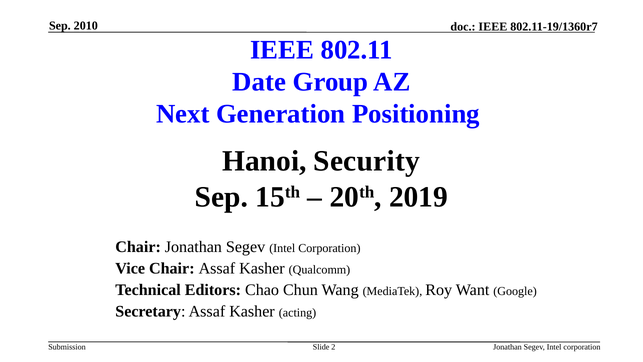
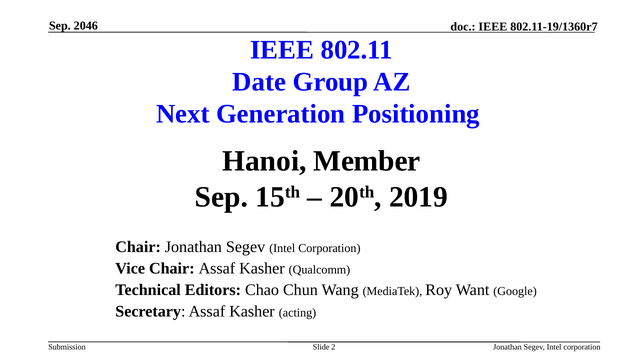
2010: 2010 -> 2046
Security: Security -> Member
